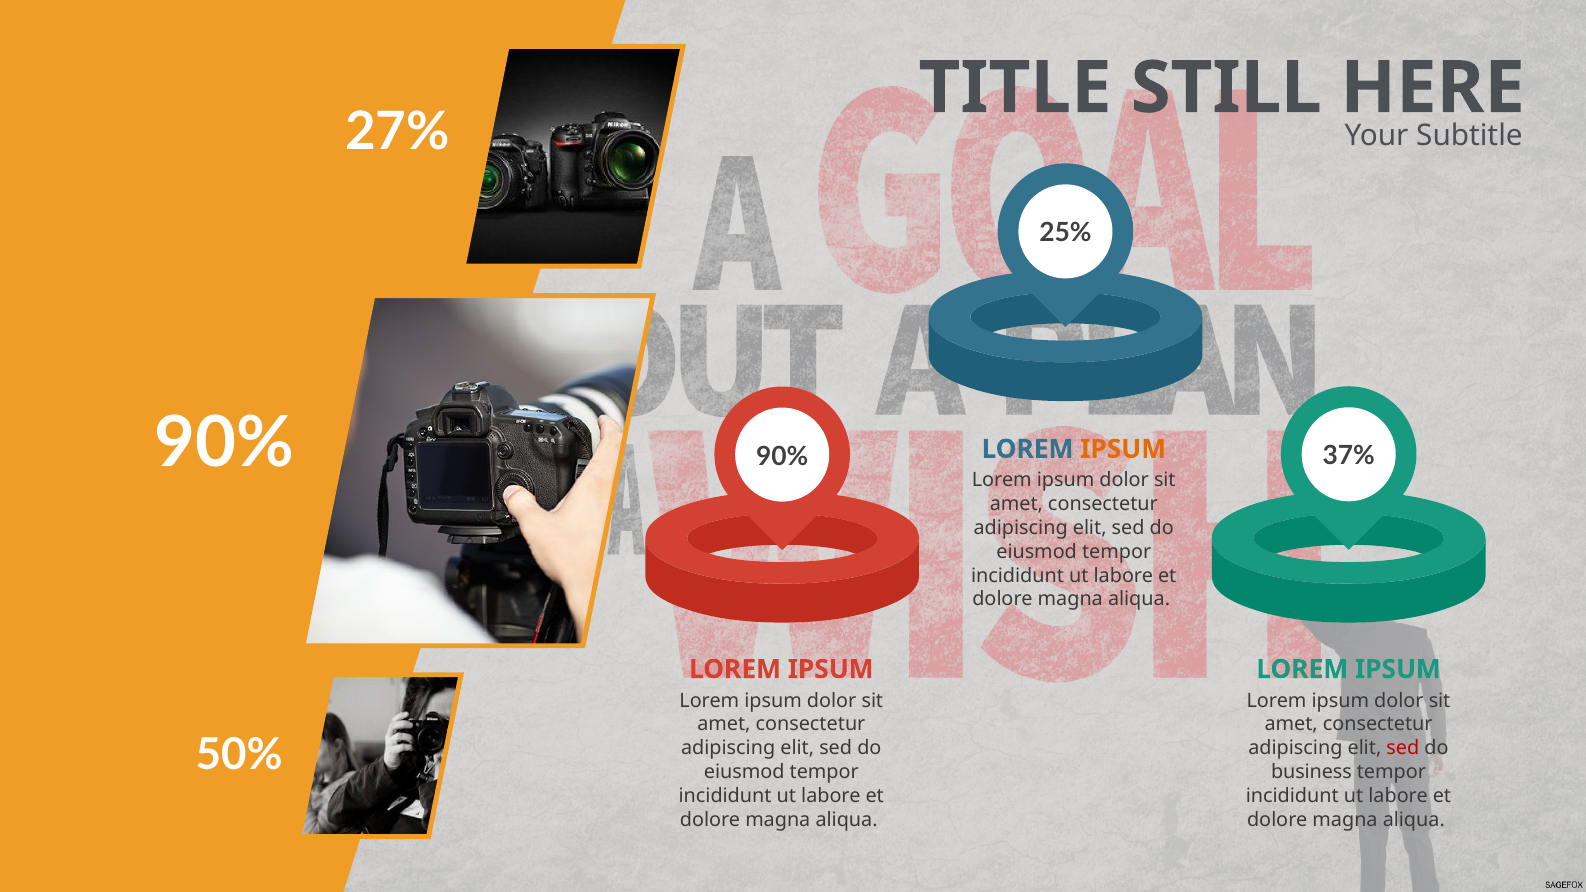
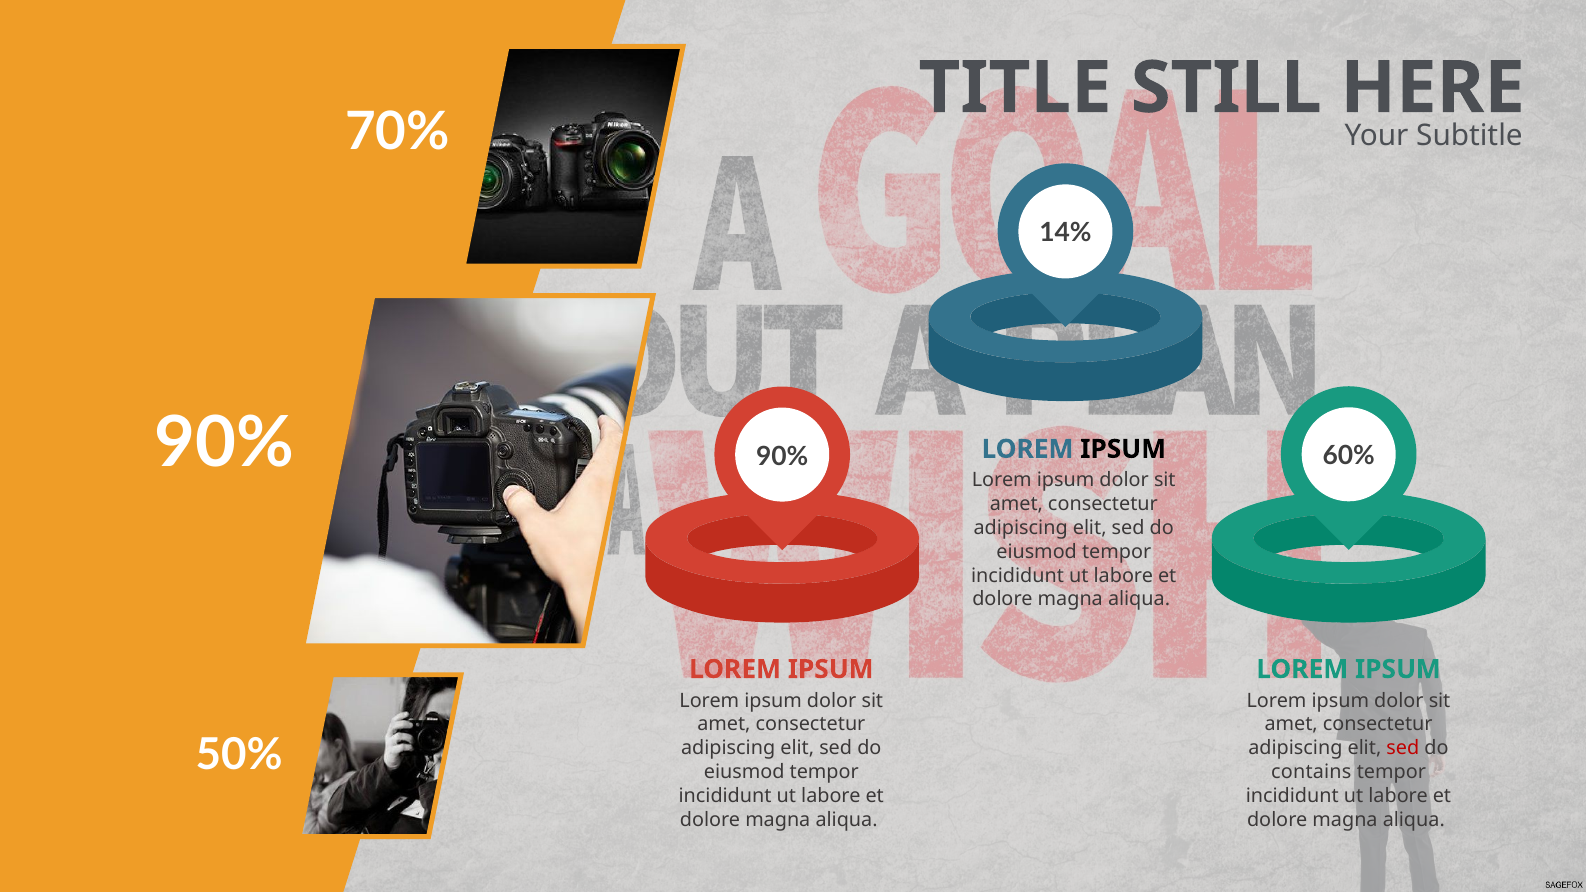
27%: 27% -> 70%
25%: 25% -> 14%
IPSUM at (1123, 449) colour: orange -> black
37%: 37% -> 60%
business: business -> contains
